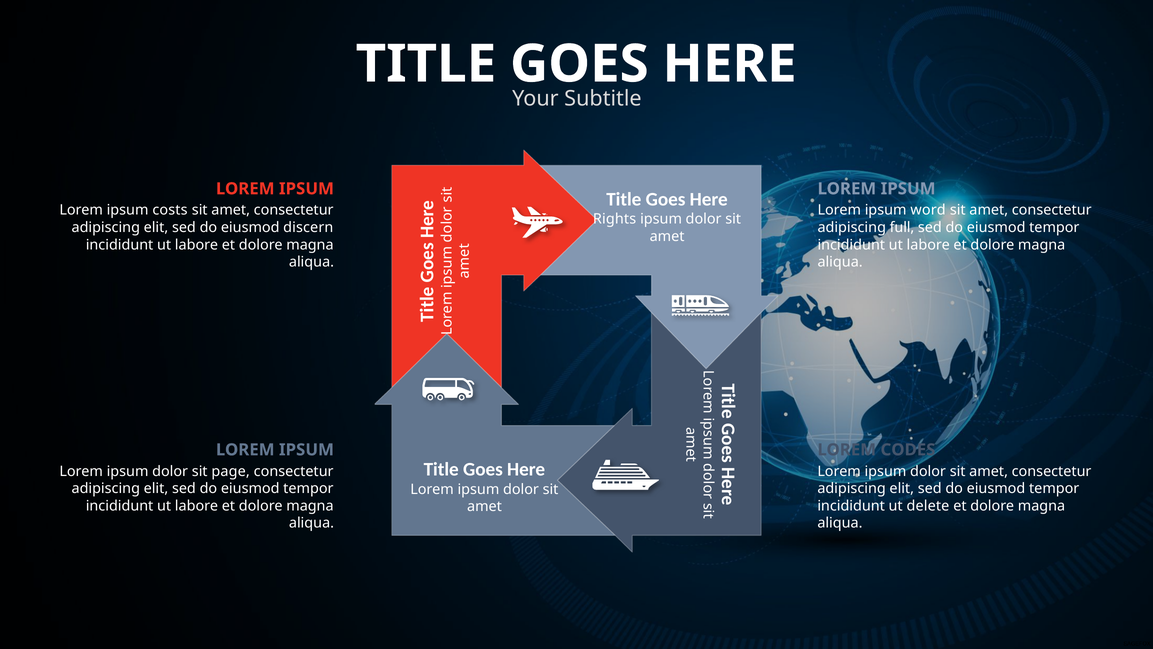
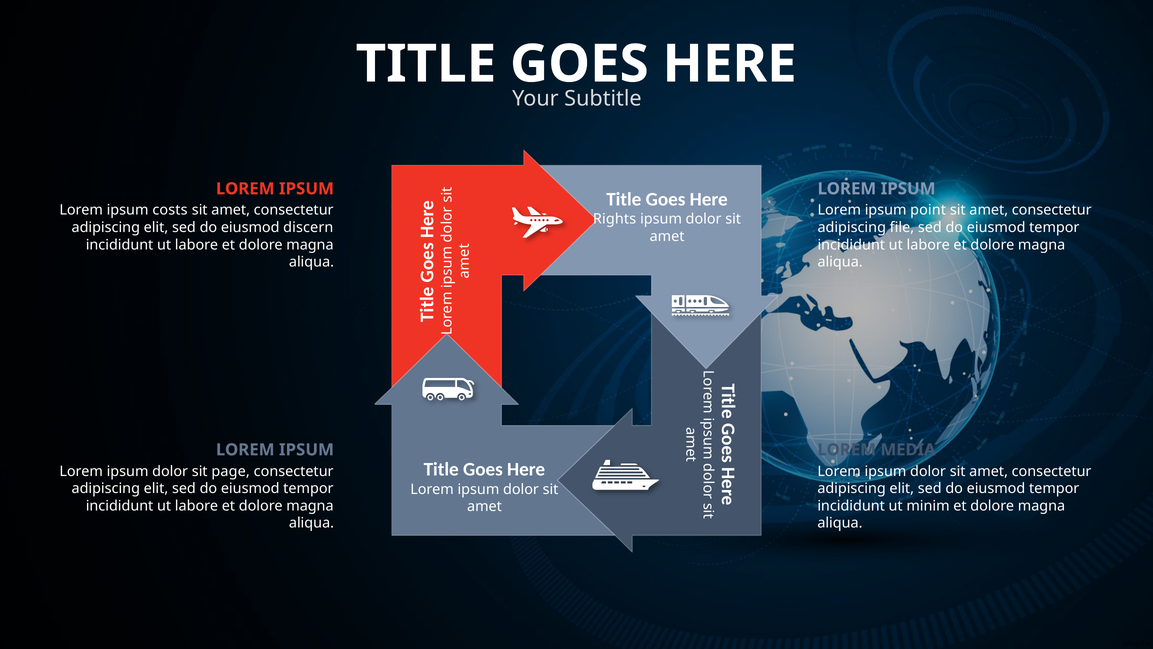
word: word -> point
full: full -> file
CODES: CODES -> MEDIA
delete: delete -> minim
